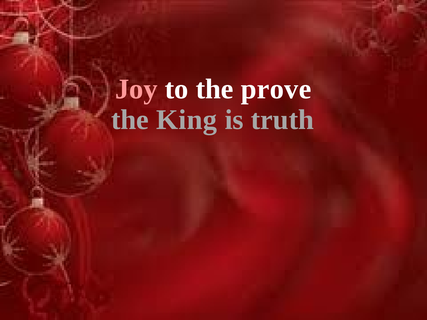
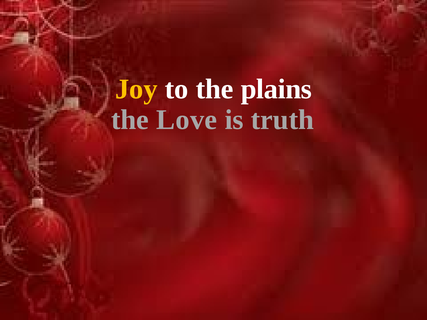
Joy colour: pink -> yellow
prove: prove -> plains
King: King -> Love
